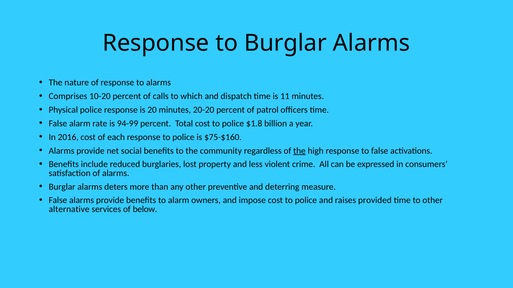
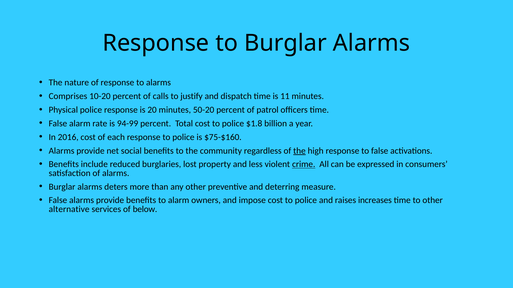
which: which -> justify
20-20: 20-20 -> 50-20
crime underline: none -> present
provided: provided -> increases
